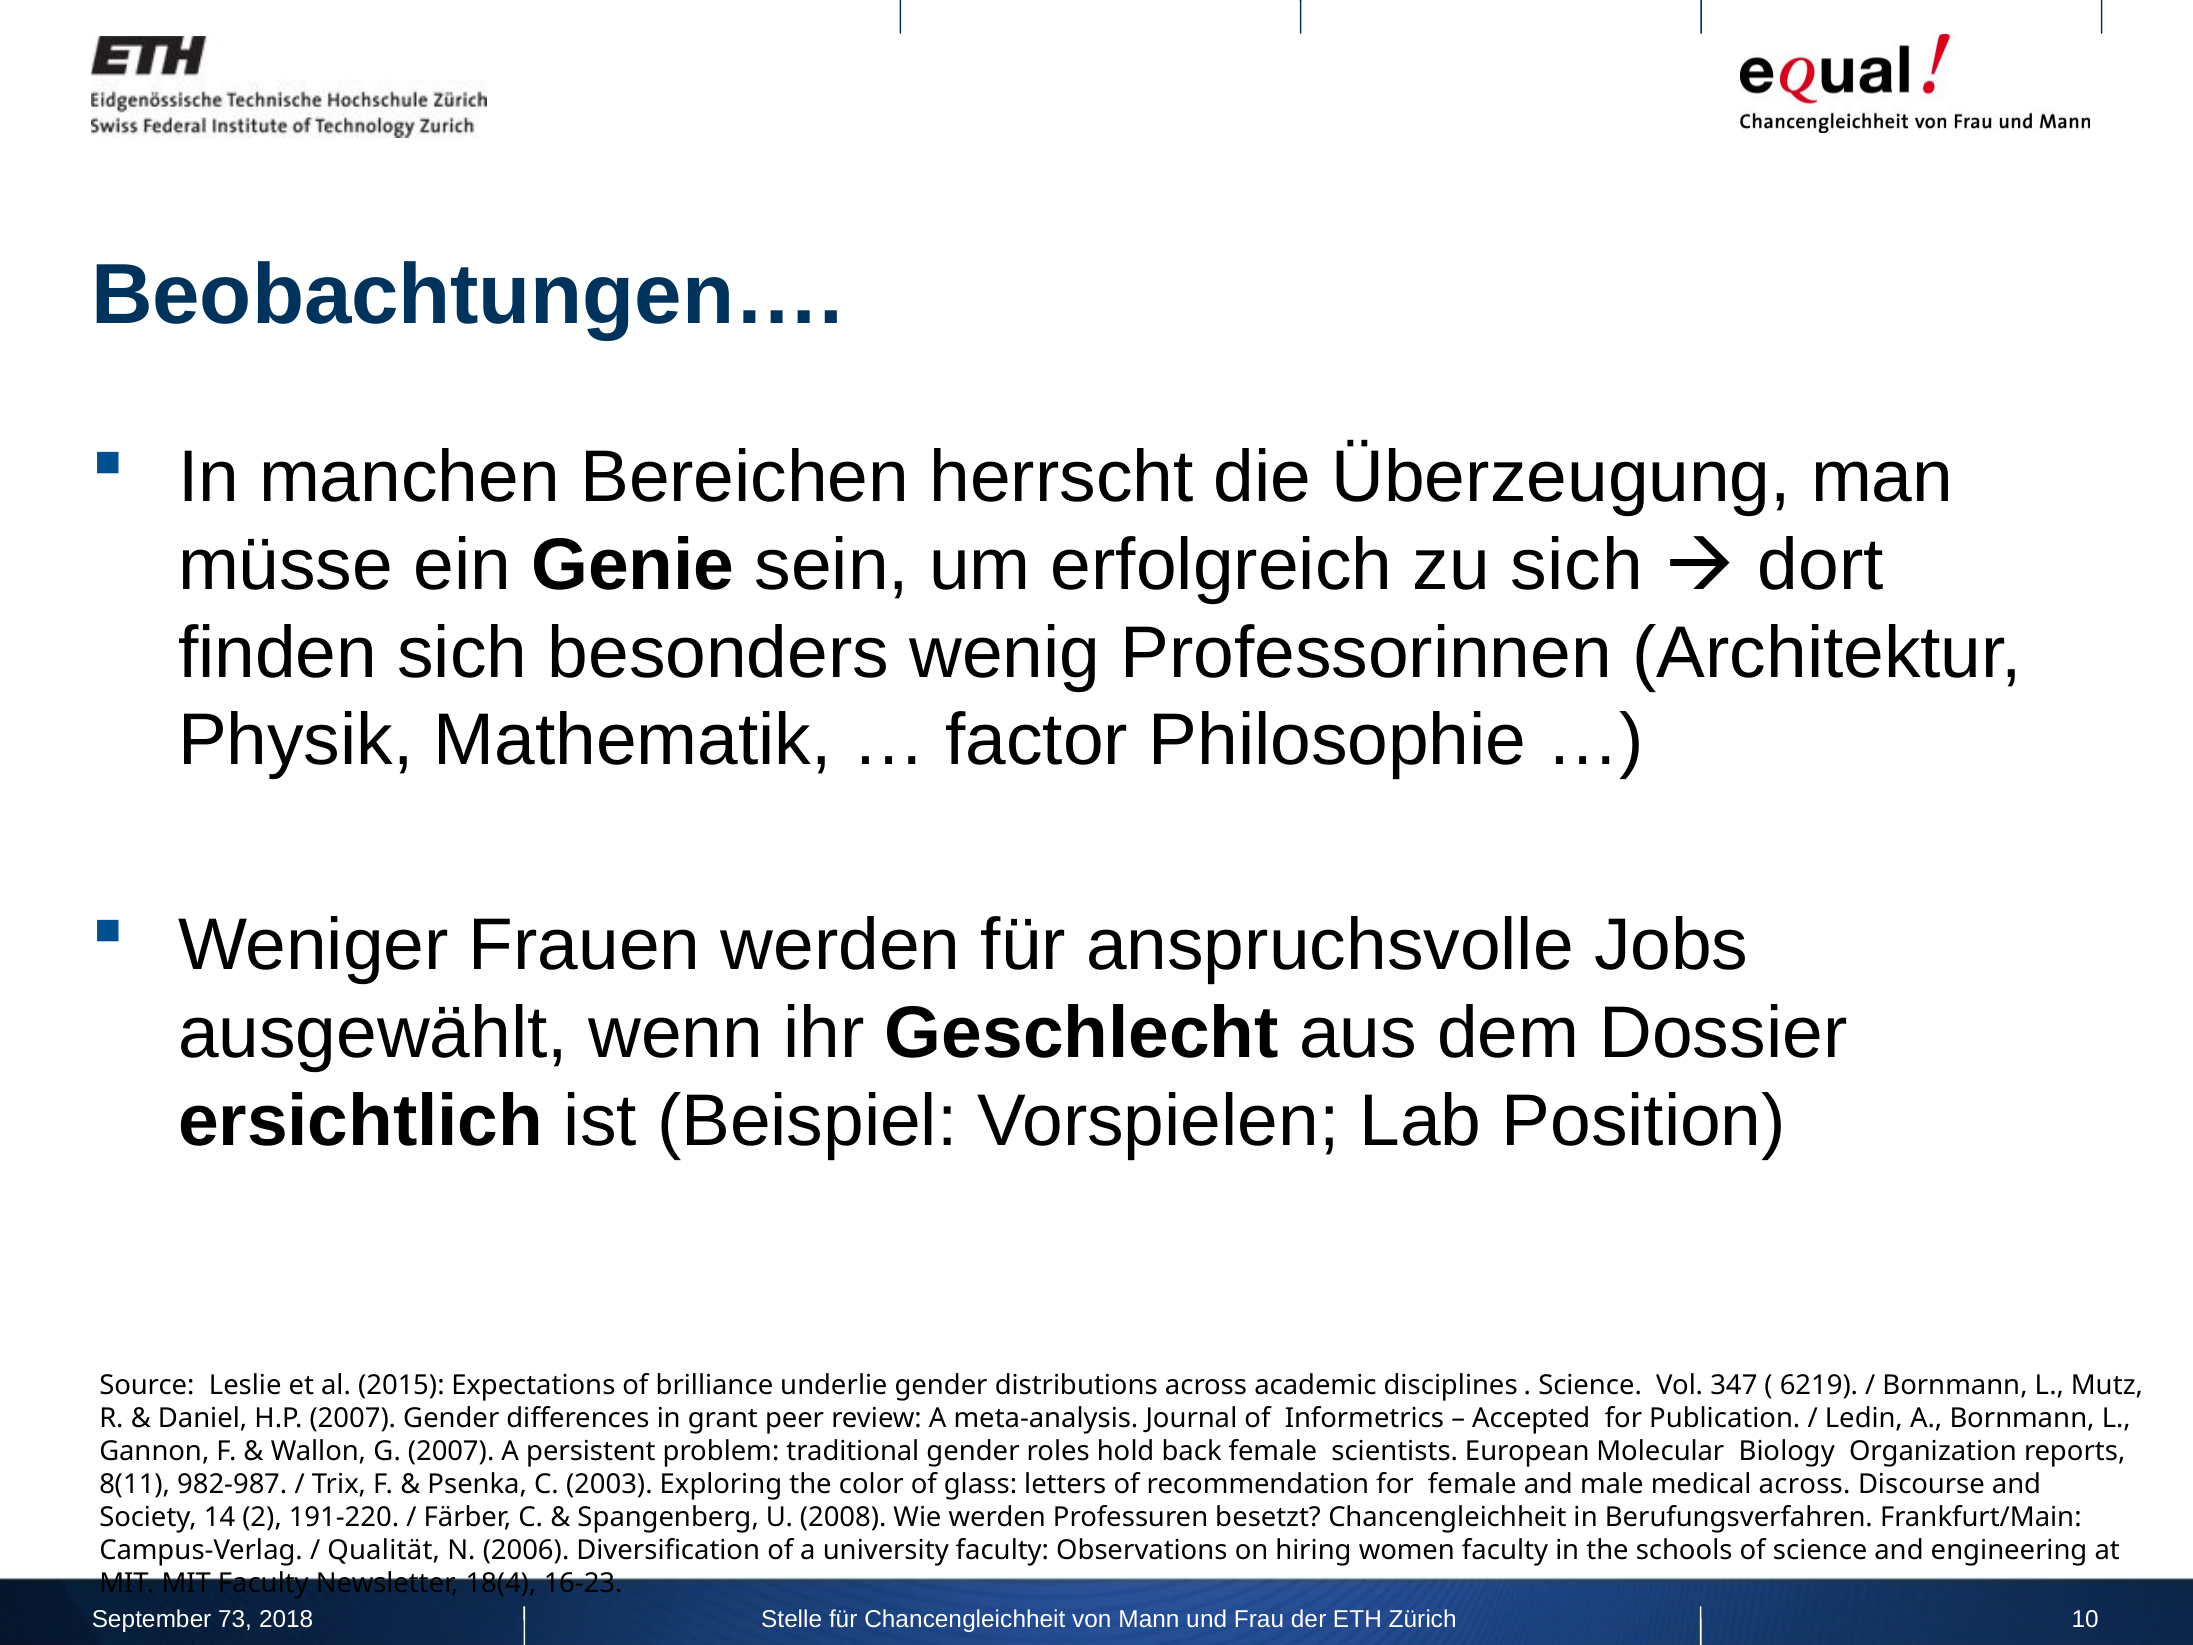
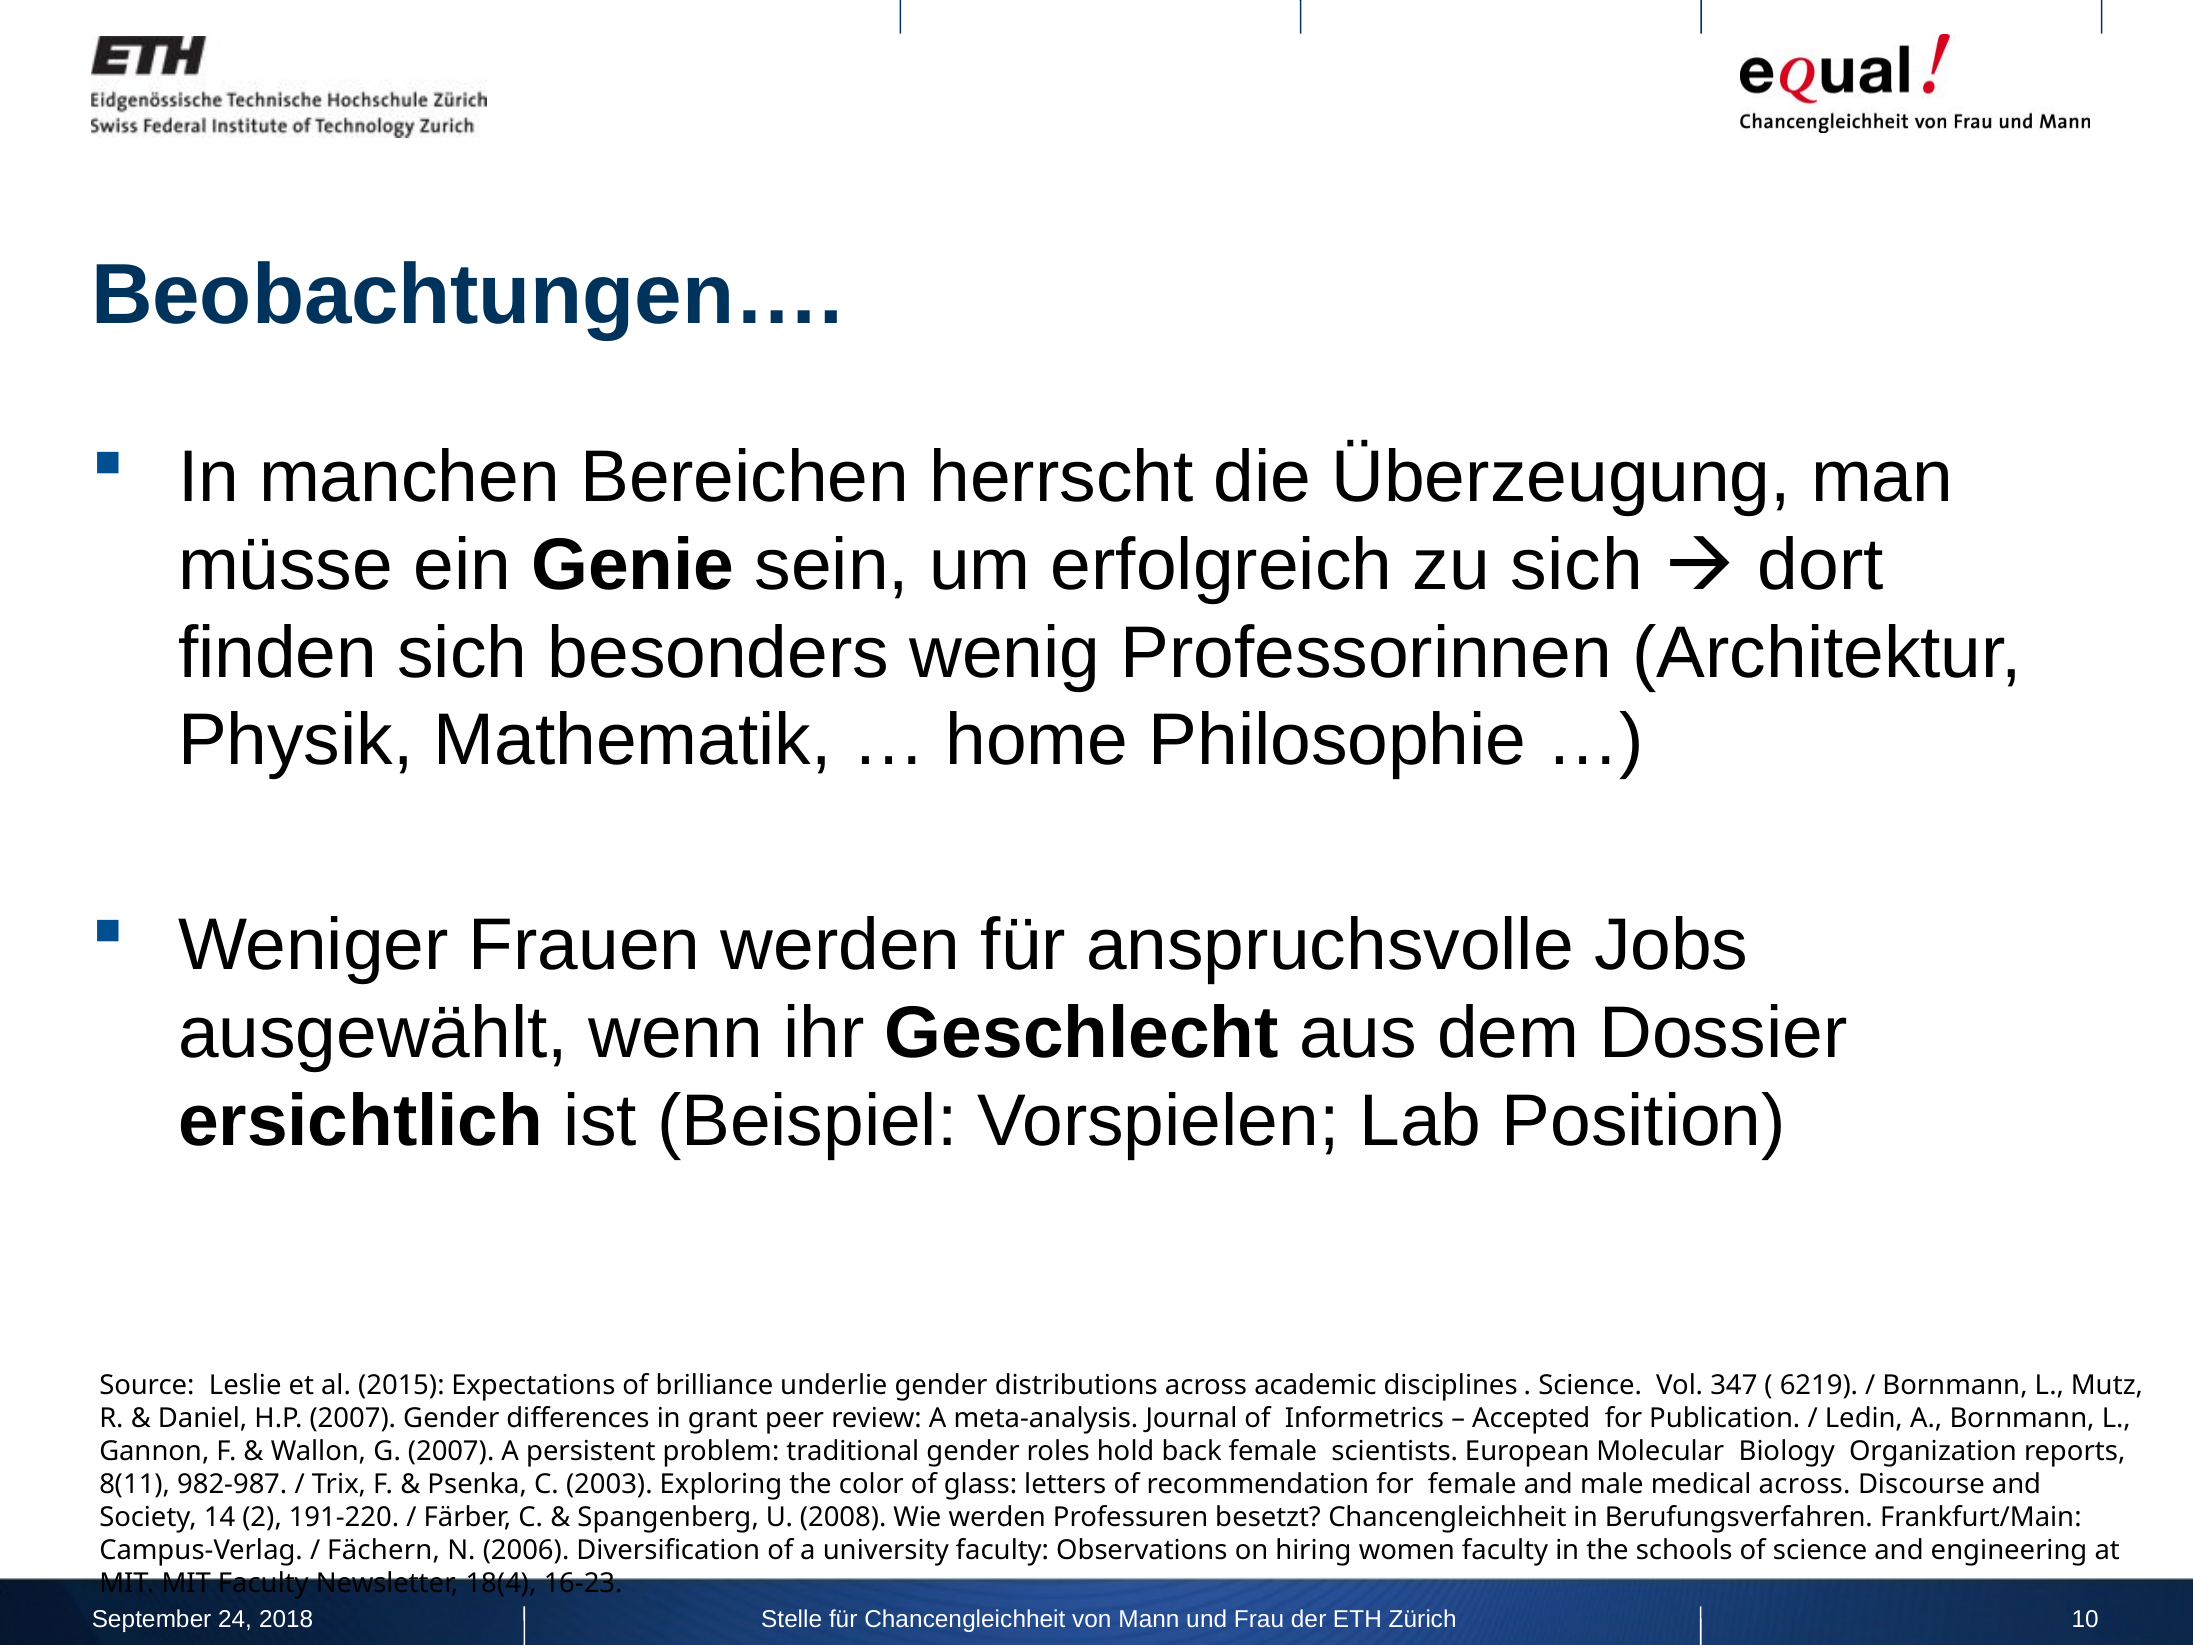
factor: factor -> home
Qualität: Qualität -> Fächern
73: 73 -> 24
